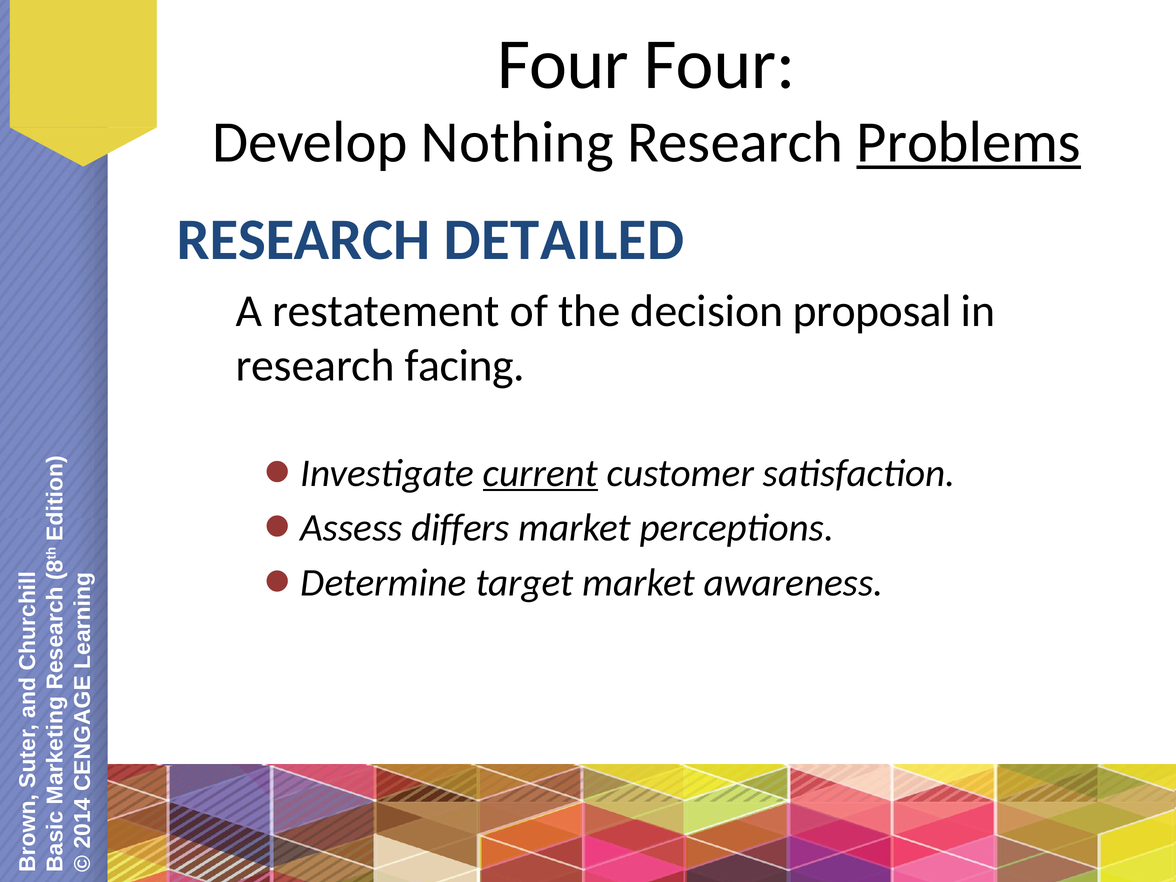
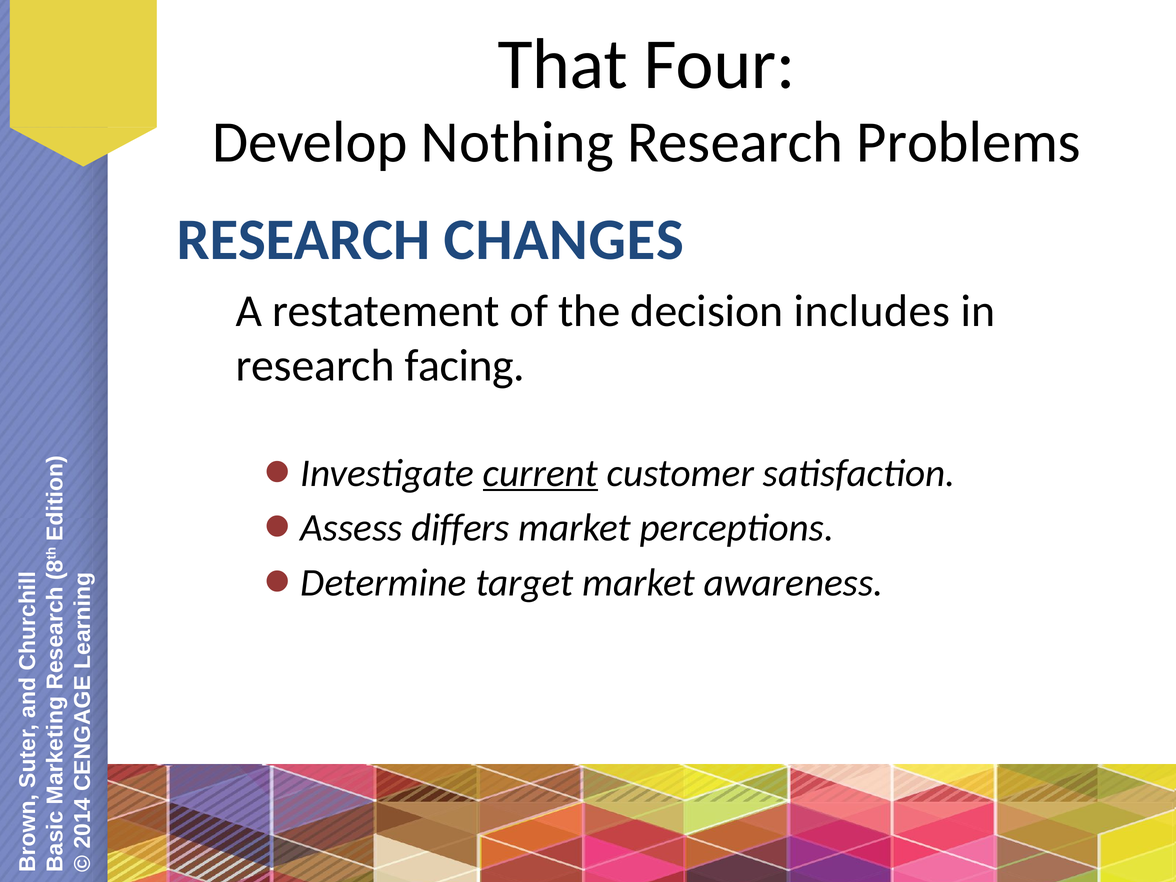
Four at (563, 65): Four -> That
Problems underline: present -> none
DETAILED: DETAILED -> CHANGES
proposal: proposal -> includes
